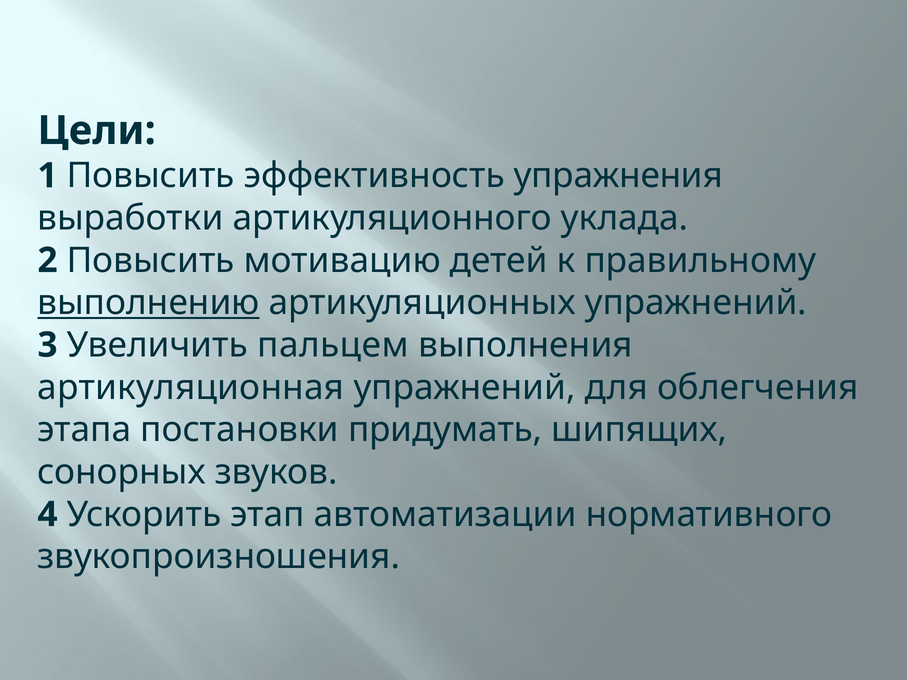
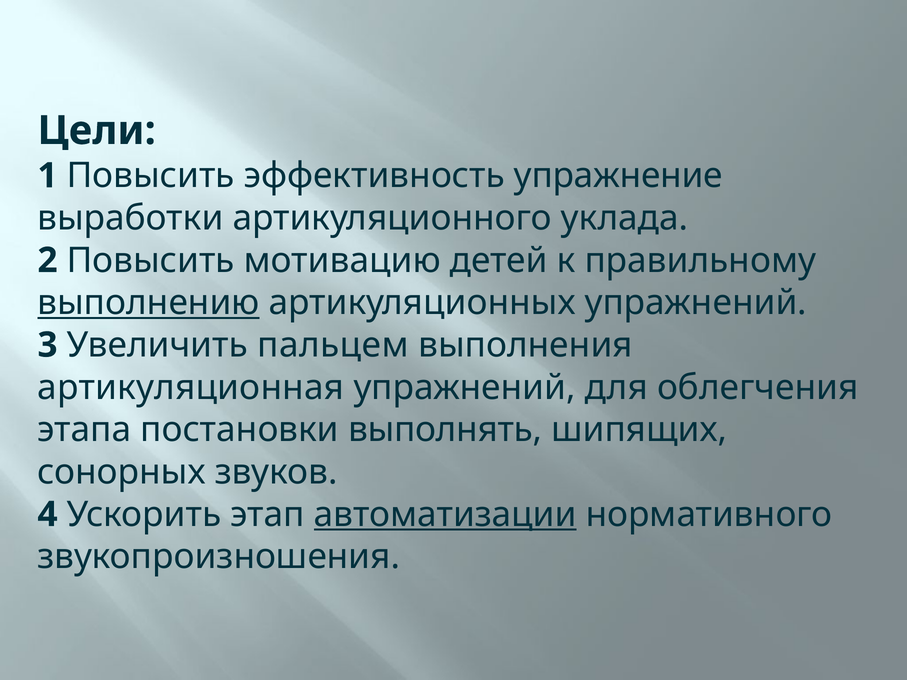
упражнения: упражнения -> упражнение
придумать: придумать -> выполнять
автоматизации underline: none -> present
